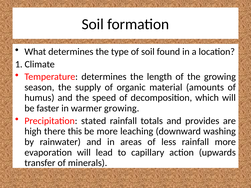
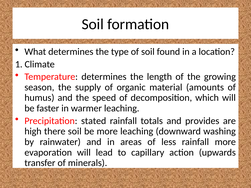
warmer growing: growing -> leaching
there this: this -> soil
